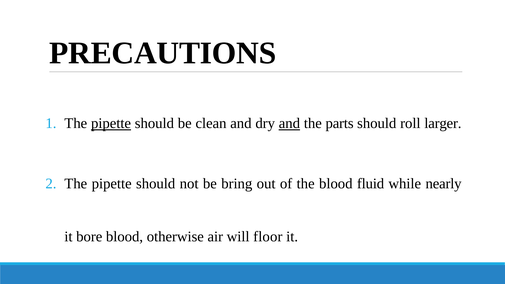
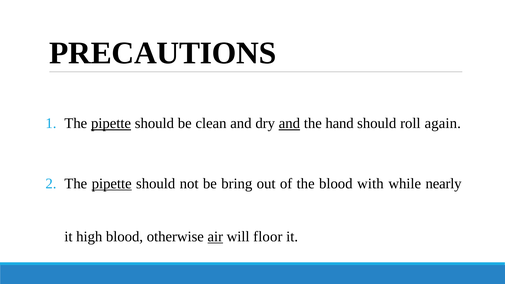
parts: parts -> hand
larger: larger -> again
pipette at (112, 184) underline: none -> present
fluid: fluid -> with
bore: bore -> high
air underline: none -> present
